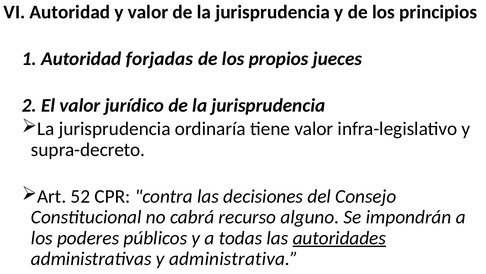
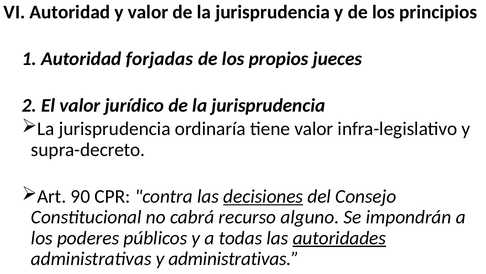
52: 52 -> 90
decisiones underline: none -> present
y administrativa: administrativa -> administrativas
